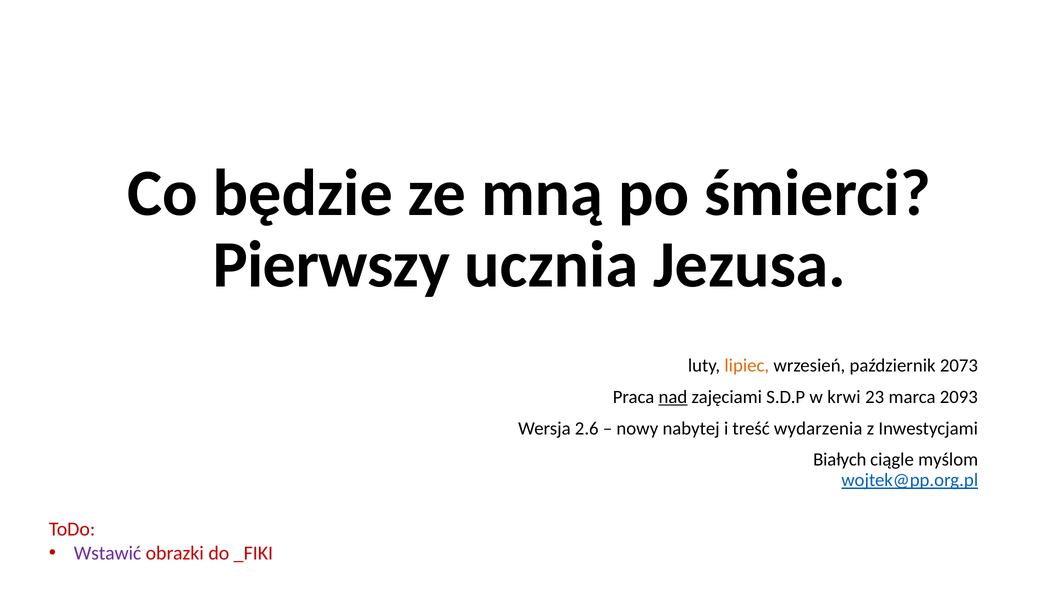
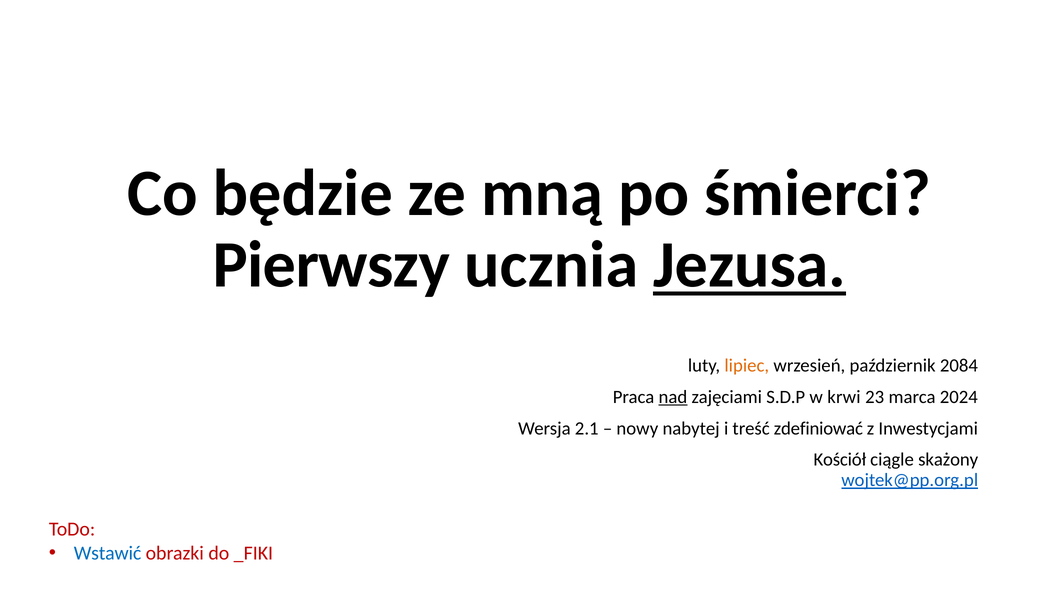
Jezusa underline: none -> present
2073: 2073 -> 2084
2093: 2093 -> 2024
2.6: 2.6 -> 2.1
wydarzenia: wydarzenia -> zdefiniować
Białych: Białych -> Kościół
myślom: myślom -> skażony
Wstawić colour: purple -> blue
